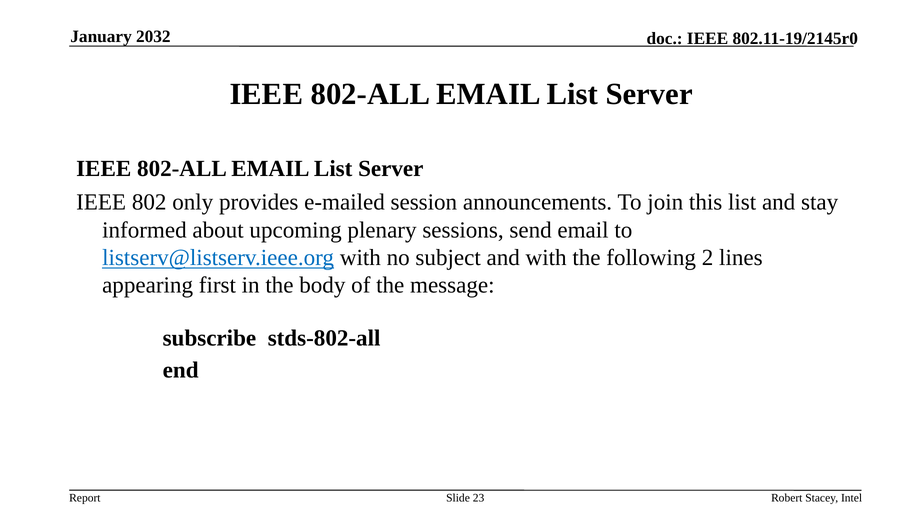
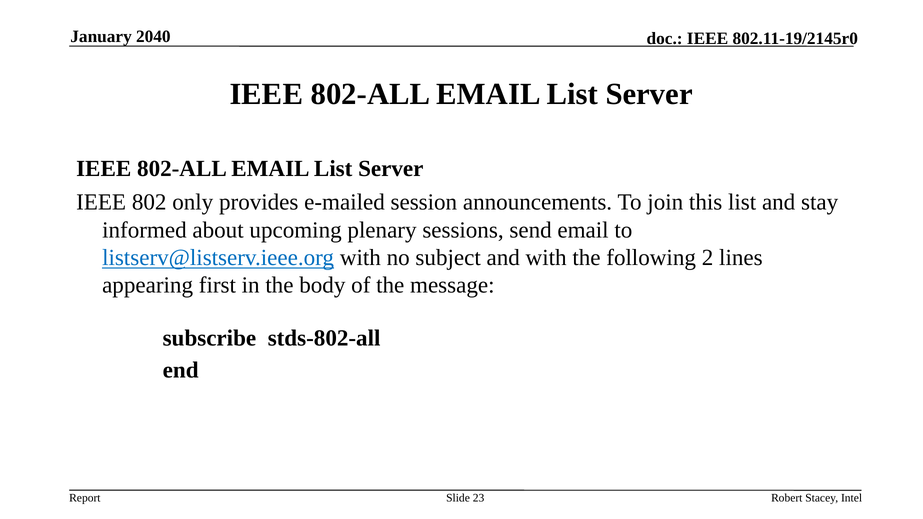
2032: 2032 -> 2040
